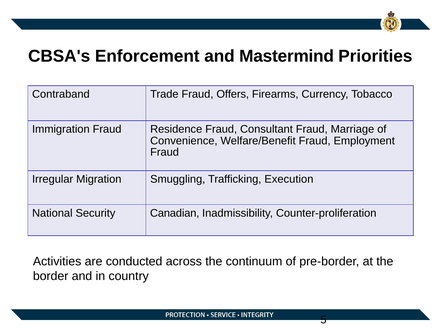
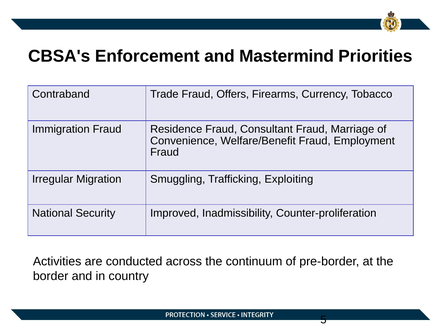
Execution: Execution -> Exploiting
Canadian: Canadian -> Improved
